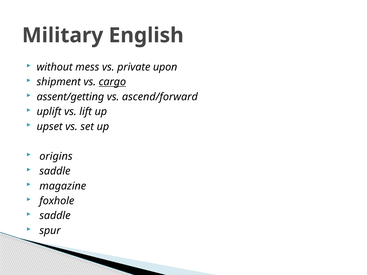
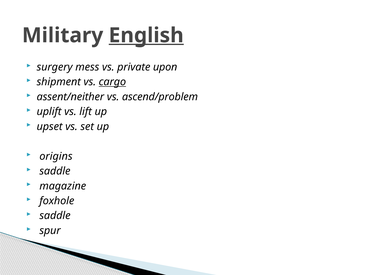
English underline: none -> present
without: without -> surgery
assent/getting: assent/getting -> assent/neither
ascend/forward: ascend/forward -> ascend/problem
